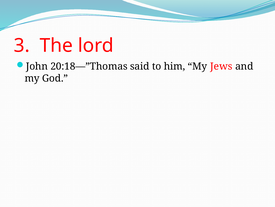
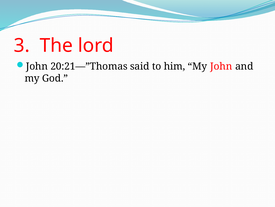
20:18—”Thomas: 20:18—”Thomas -> 20:21—”Thomas
My Jews: Jews -> John
